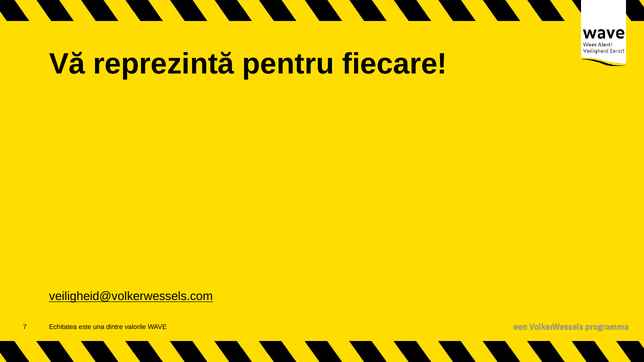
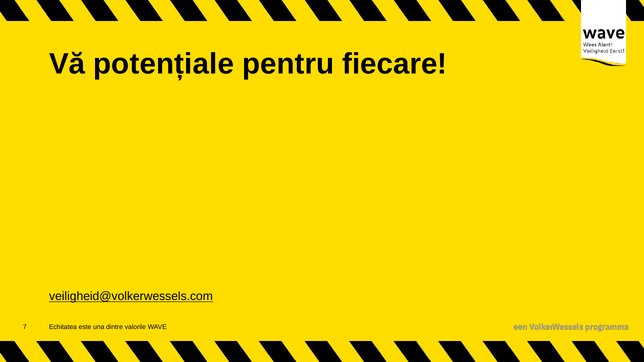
reprezintă: reprezintă -> potențiale
